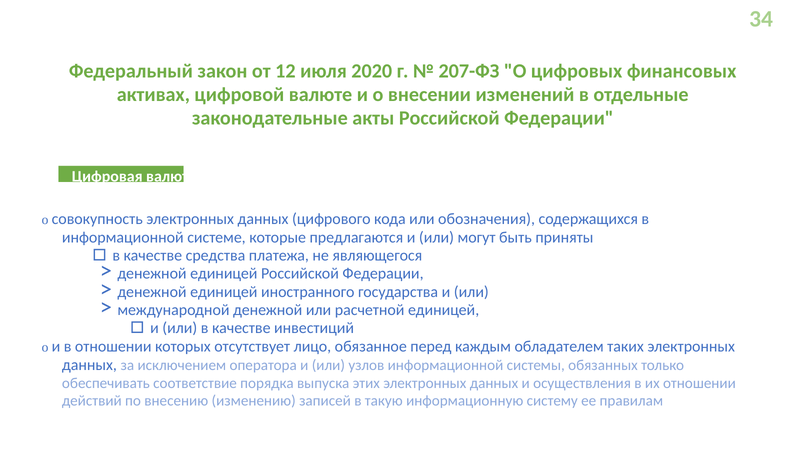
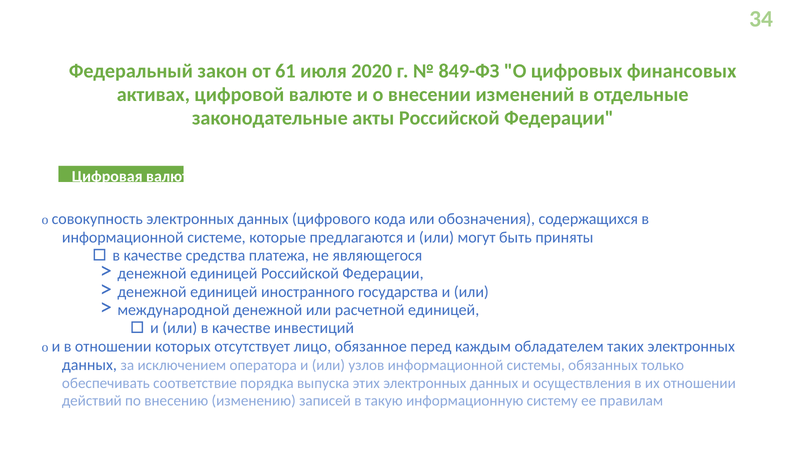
12: 12 -> 61
207-ФЗ: 207-ФЗ -> 849-ФЗ
